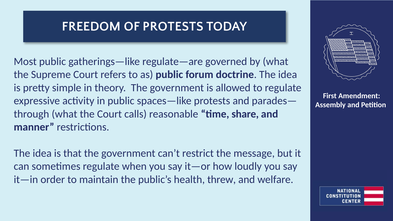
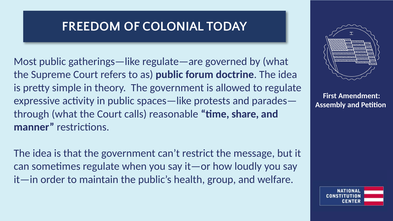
OF PROTESTS: PROTESTS -> COLONIAL
threw: threw -> group
